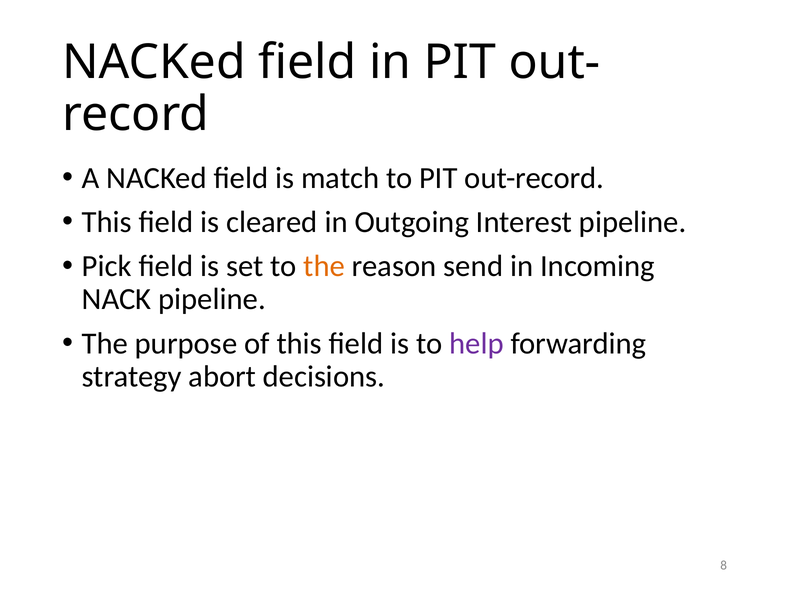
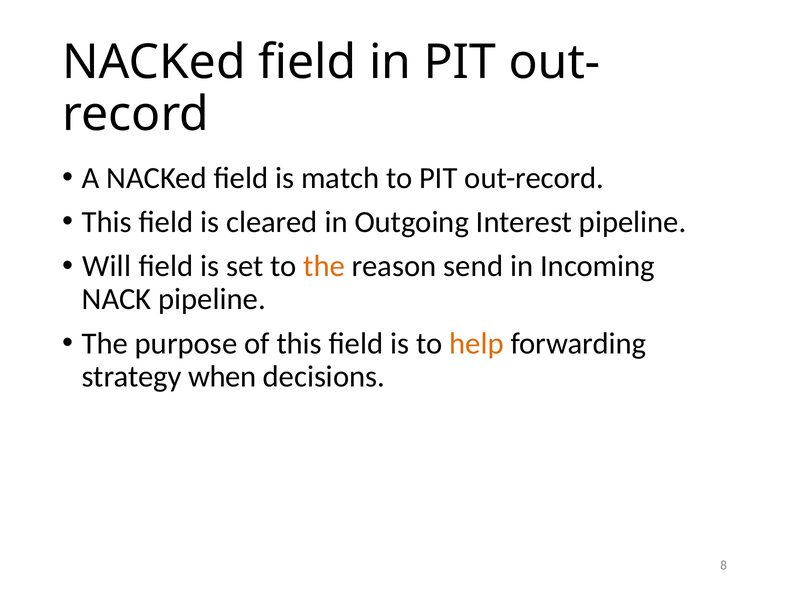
Pick: Pick -> Will
help colour: purple -> orange
abort: abort -> when
